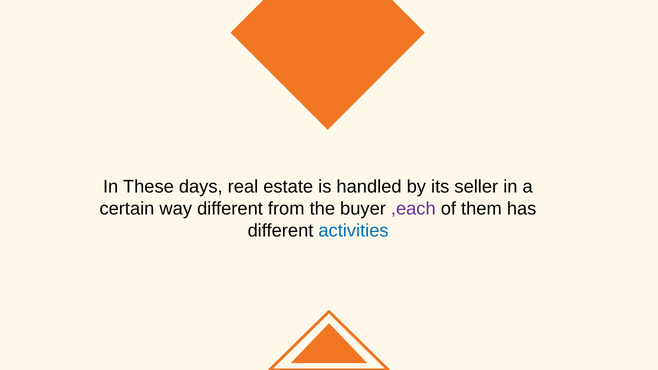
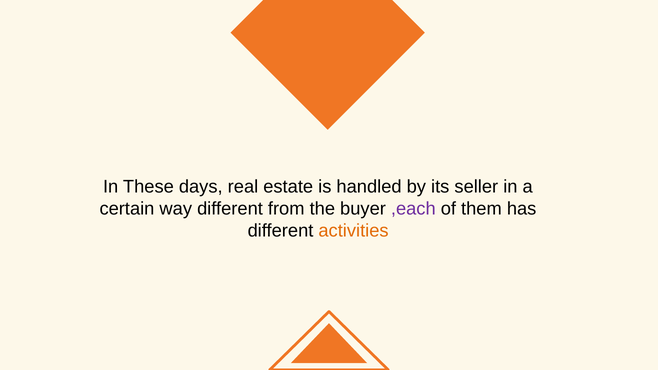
activities colour: blue -> orange
